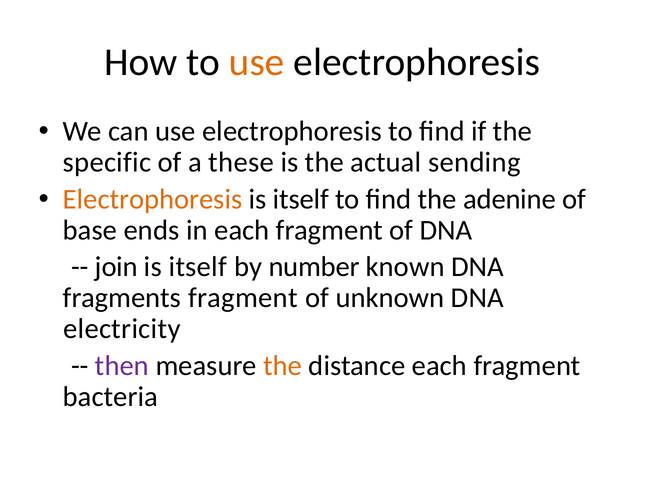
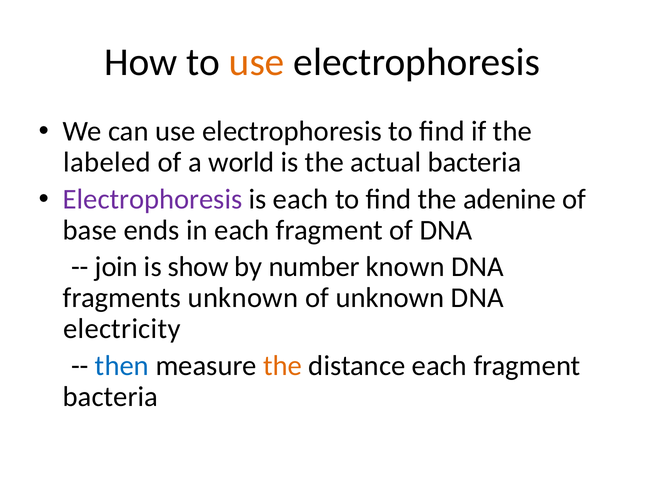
specific: specific -> labeled
these: these -> world
actual sending: sending -> bacteria
Electrophoresis at (153, 199) colour: orange -> purple
itself at (301, 199): itself -> each
itself at (198, 267): itself -> show
fragments fragment: fragment -> unknown
then colour: purple -> blue
